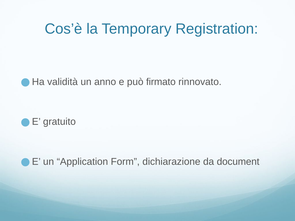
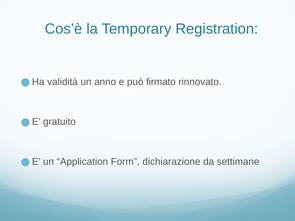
document: document -> settimane
